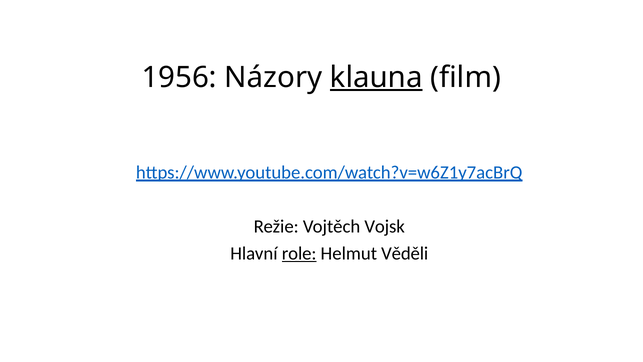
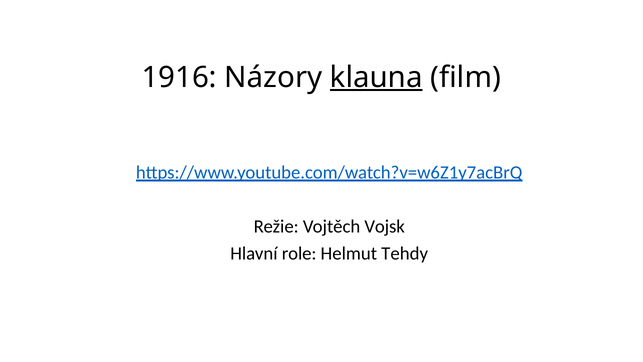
1956: 1956 -> 1916
role underline: present -> none
Věděli: Věděli -> Tehdy
